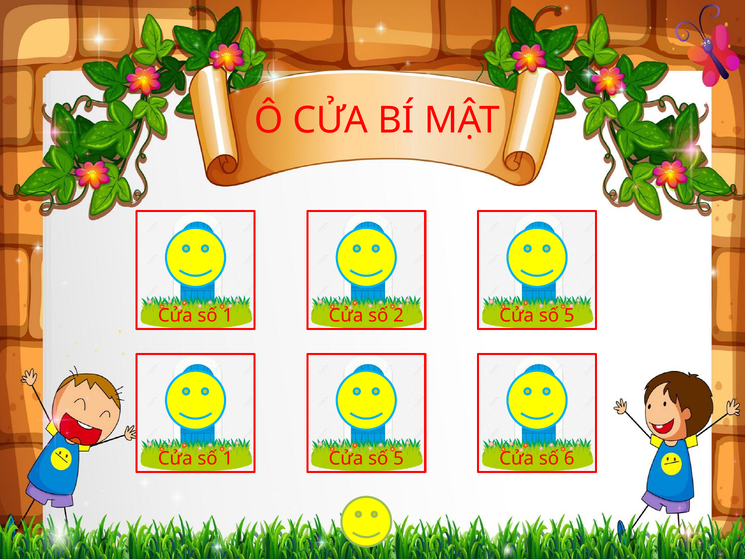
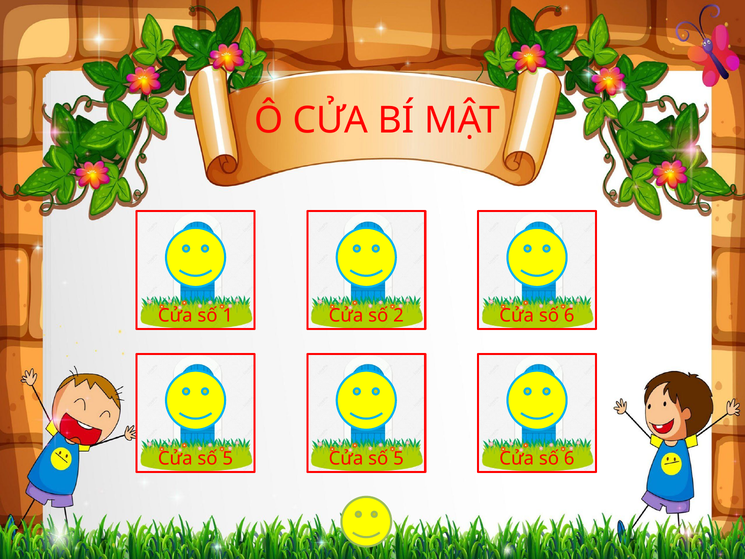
2 Cửa số 5: 5 -> 6
1 at (228, 458): 1 -> 5
